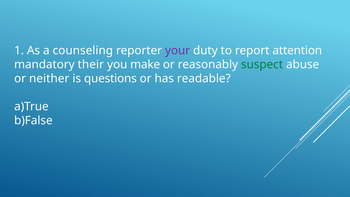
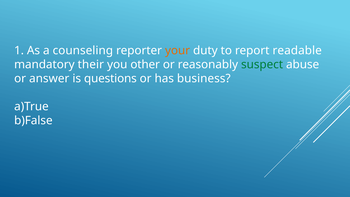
your colour: purple -> orange
attention: attention -> readable
make: make -> other
neither: neither -> answer
readable: readable -> business
